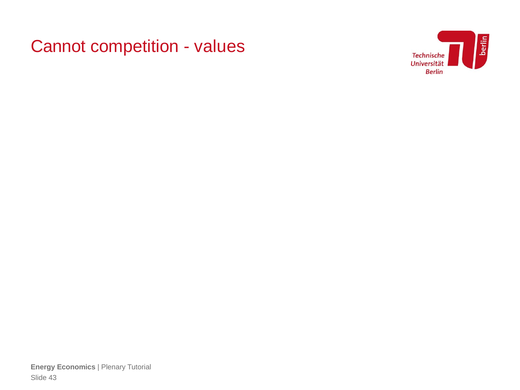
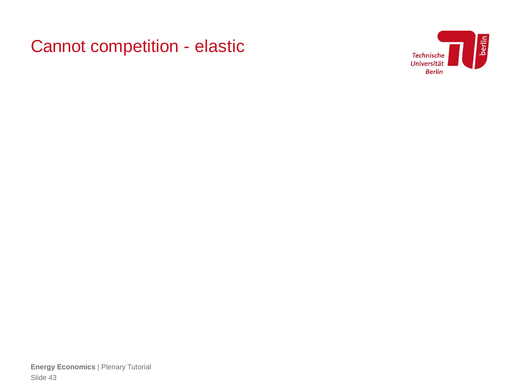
values: values -> elastic
